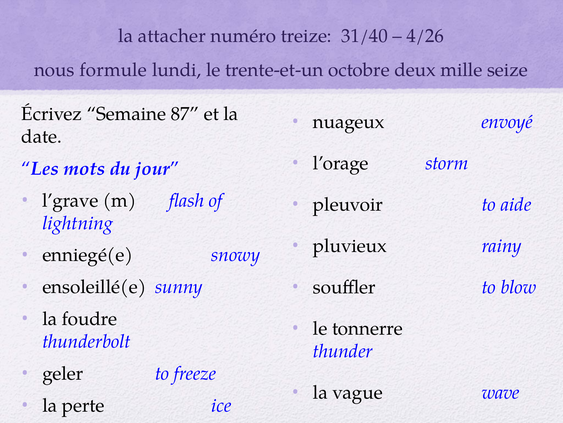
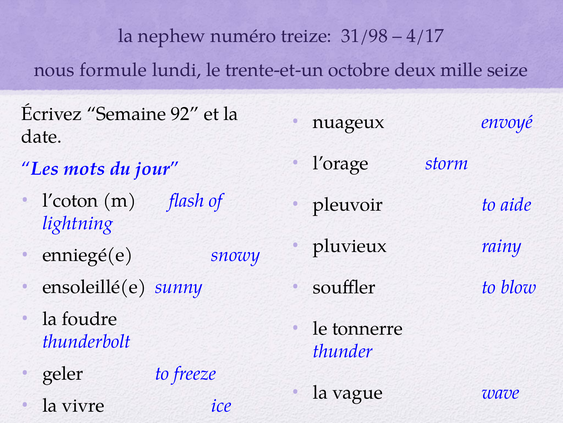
attacher: attacher -> nephew
31/40: 31/40 -> 31/98
4/26: 4/26 -> 4/17
87: 87 -> 92
l’grave: l’grave -> l’coton
perte: perte -> vivre
